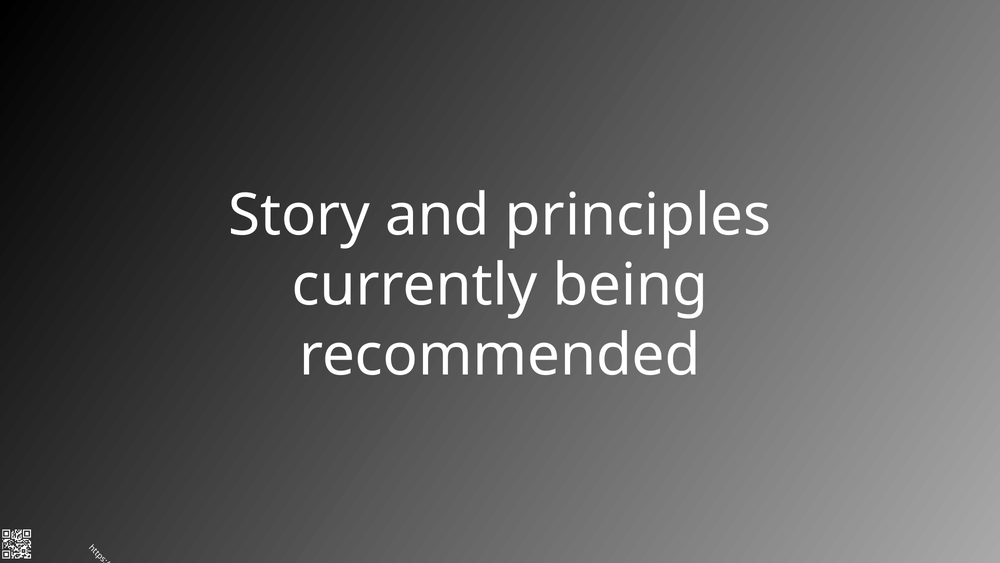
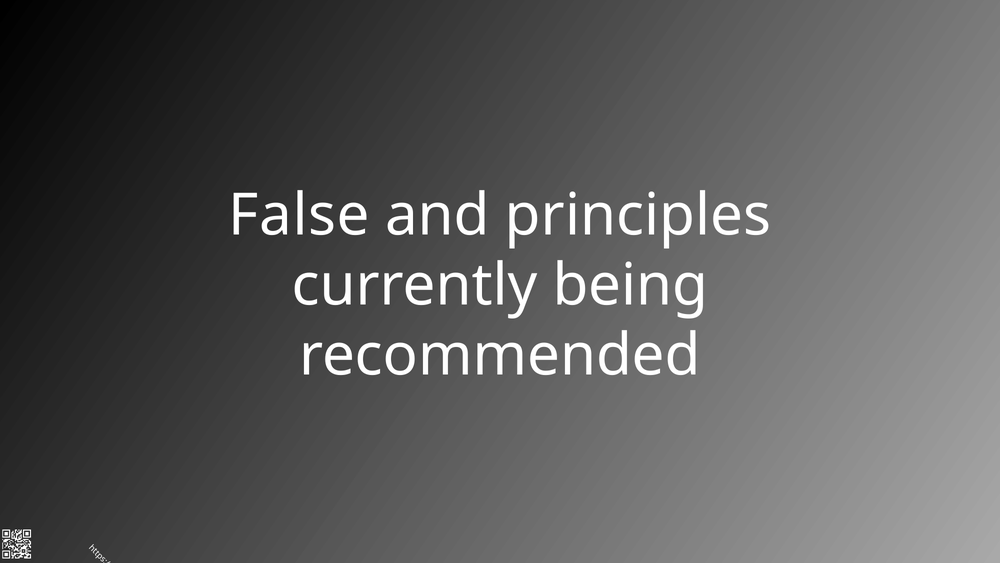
Story: Story -> False
